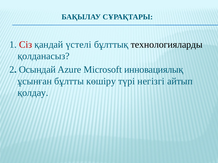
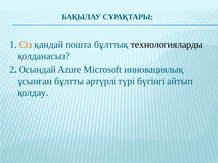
Сіз colour: red -> orange
үстелі: үстелі -> пошта
көшіру: көшіру -> әртүрлі
негізгі: негізгі -> бүгінгі
